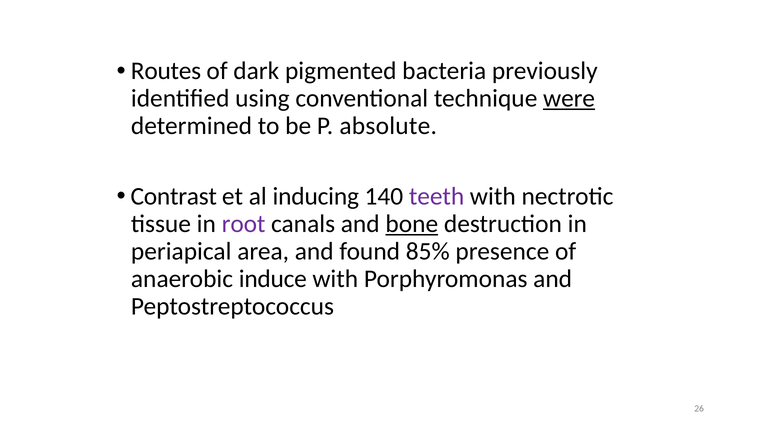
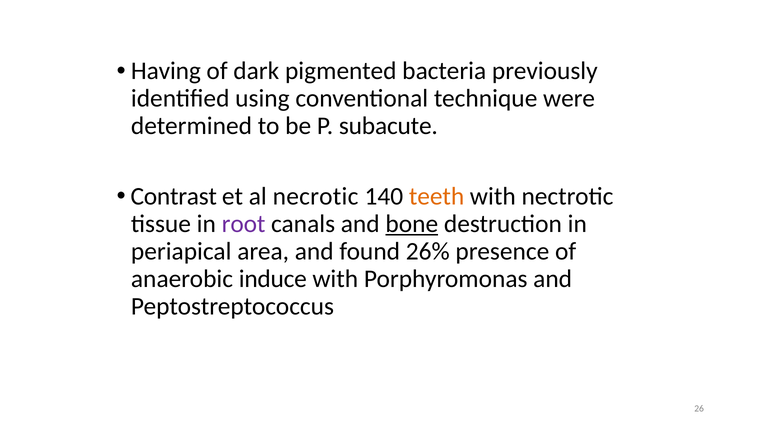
Routes: Routes -> Having
were underline: present -> none
absolute: absolute -> subacute
inducing: inducing -> necrotic
teeth colour: purple -> orange
85%: 85% -> 26%
